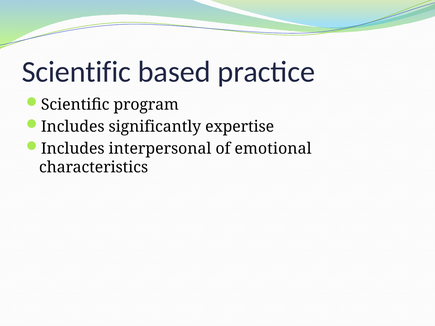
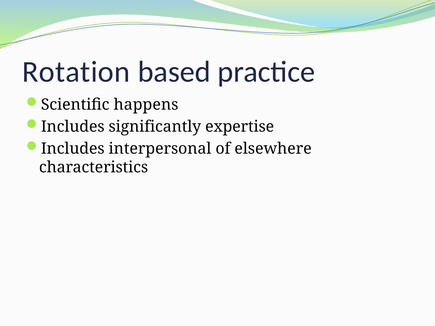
Scientific at (76, 72): Scientific -> Rotation
program: program -> happens
emotional: emotional -> elsewhere
